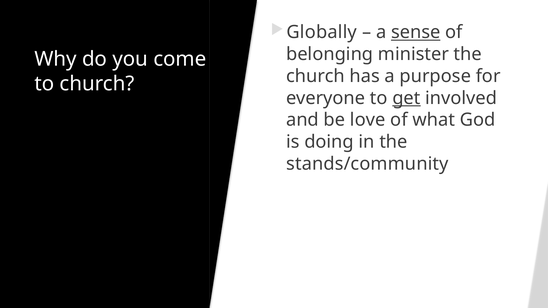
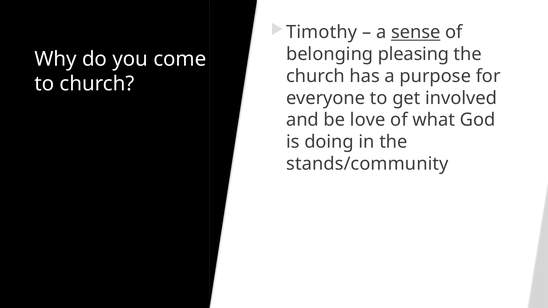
Globally: Globally -> Timothy
minister: minister -> pleasing
get underline: present -> none
